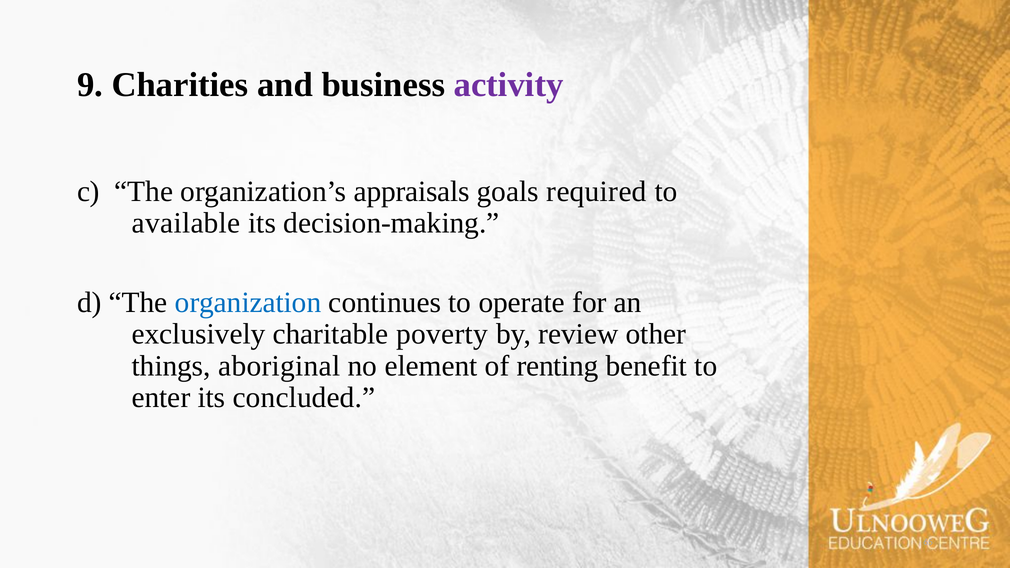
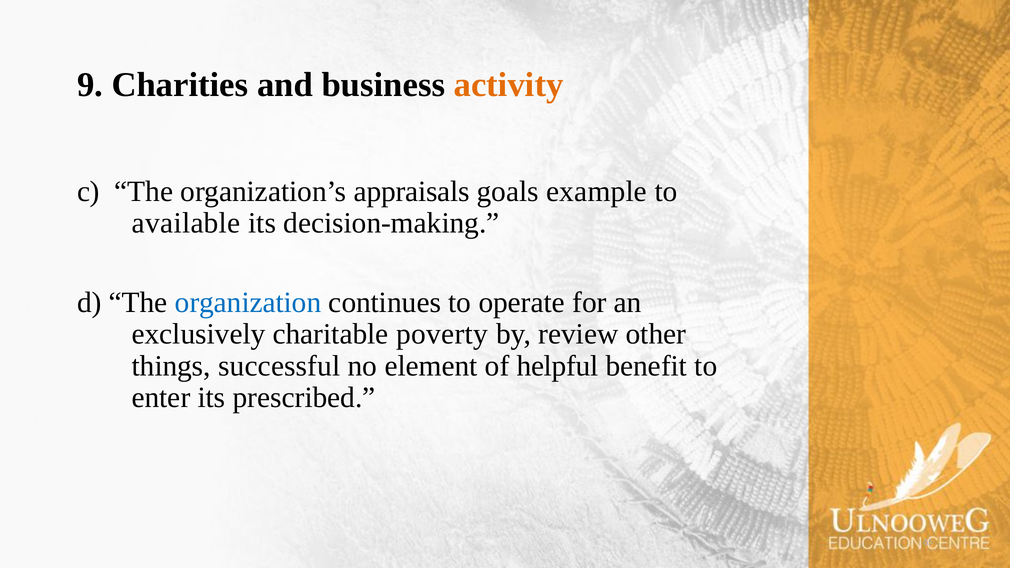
activity colour: purple -> orange
required: required -> example
aboriginal: aboriginal -> successful
renting: renting -> helpful
concluded: concluded -> prescribed
